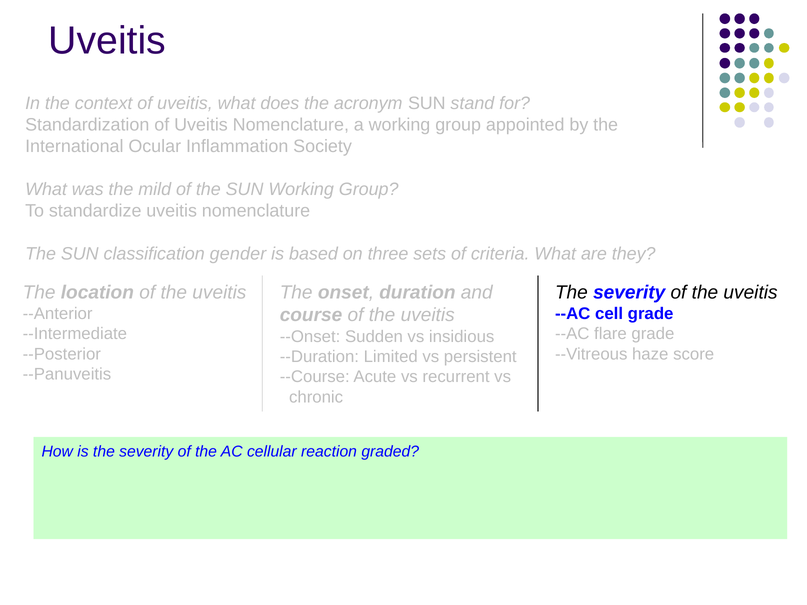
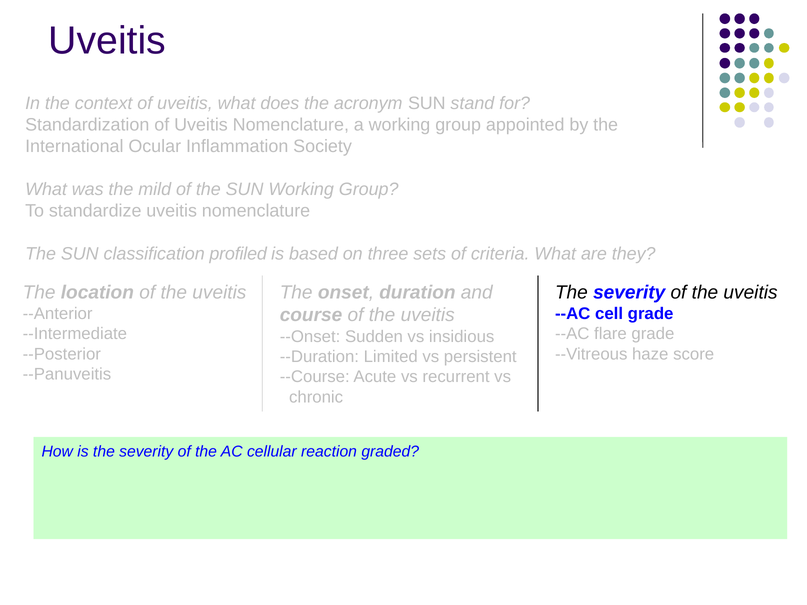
gender: gender -> profiled
